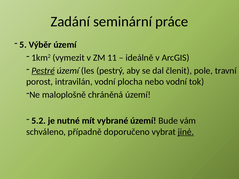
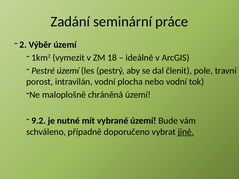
5: 5 -> 2
11: 11 -> 18
Pestré underline: present -> none
5.2: 5.2 -> 9.2
